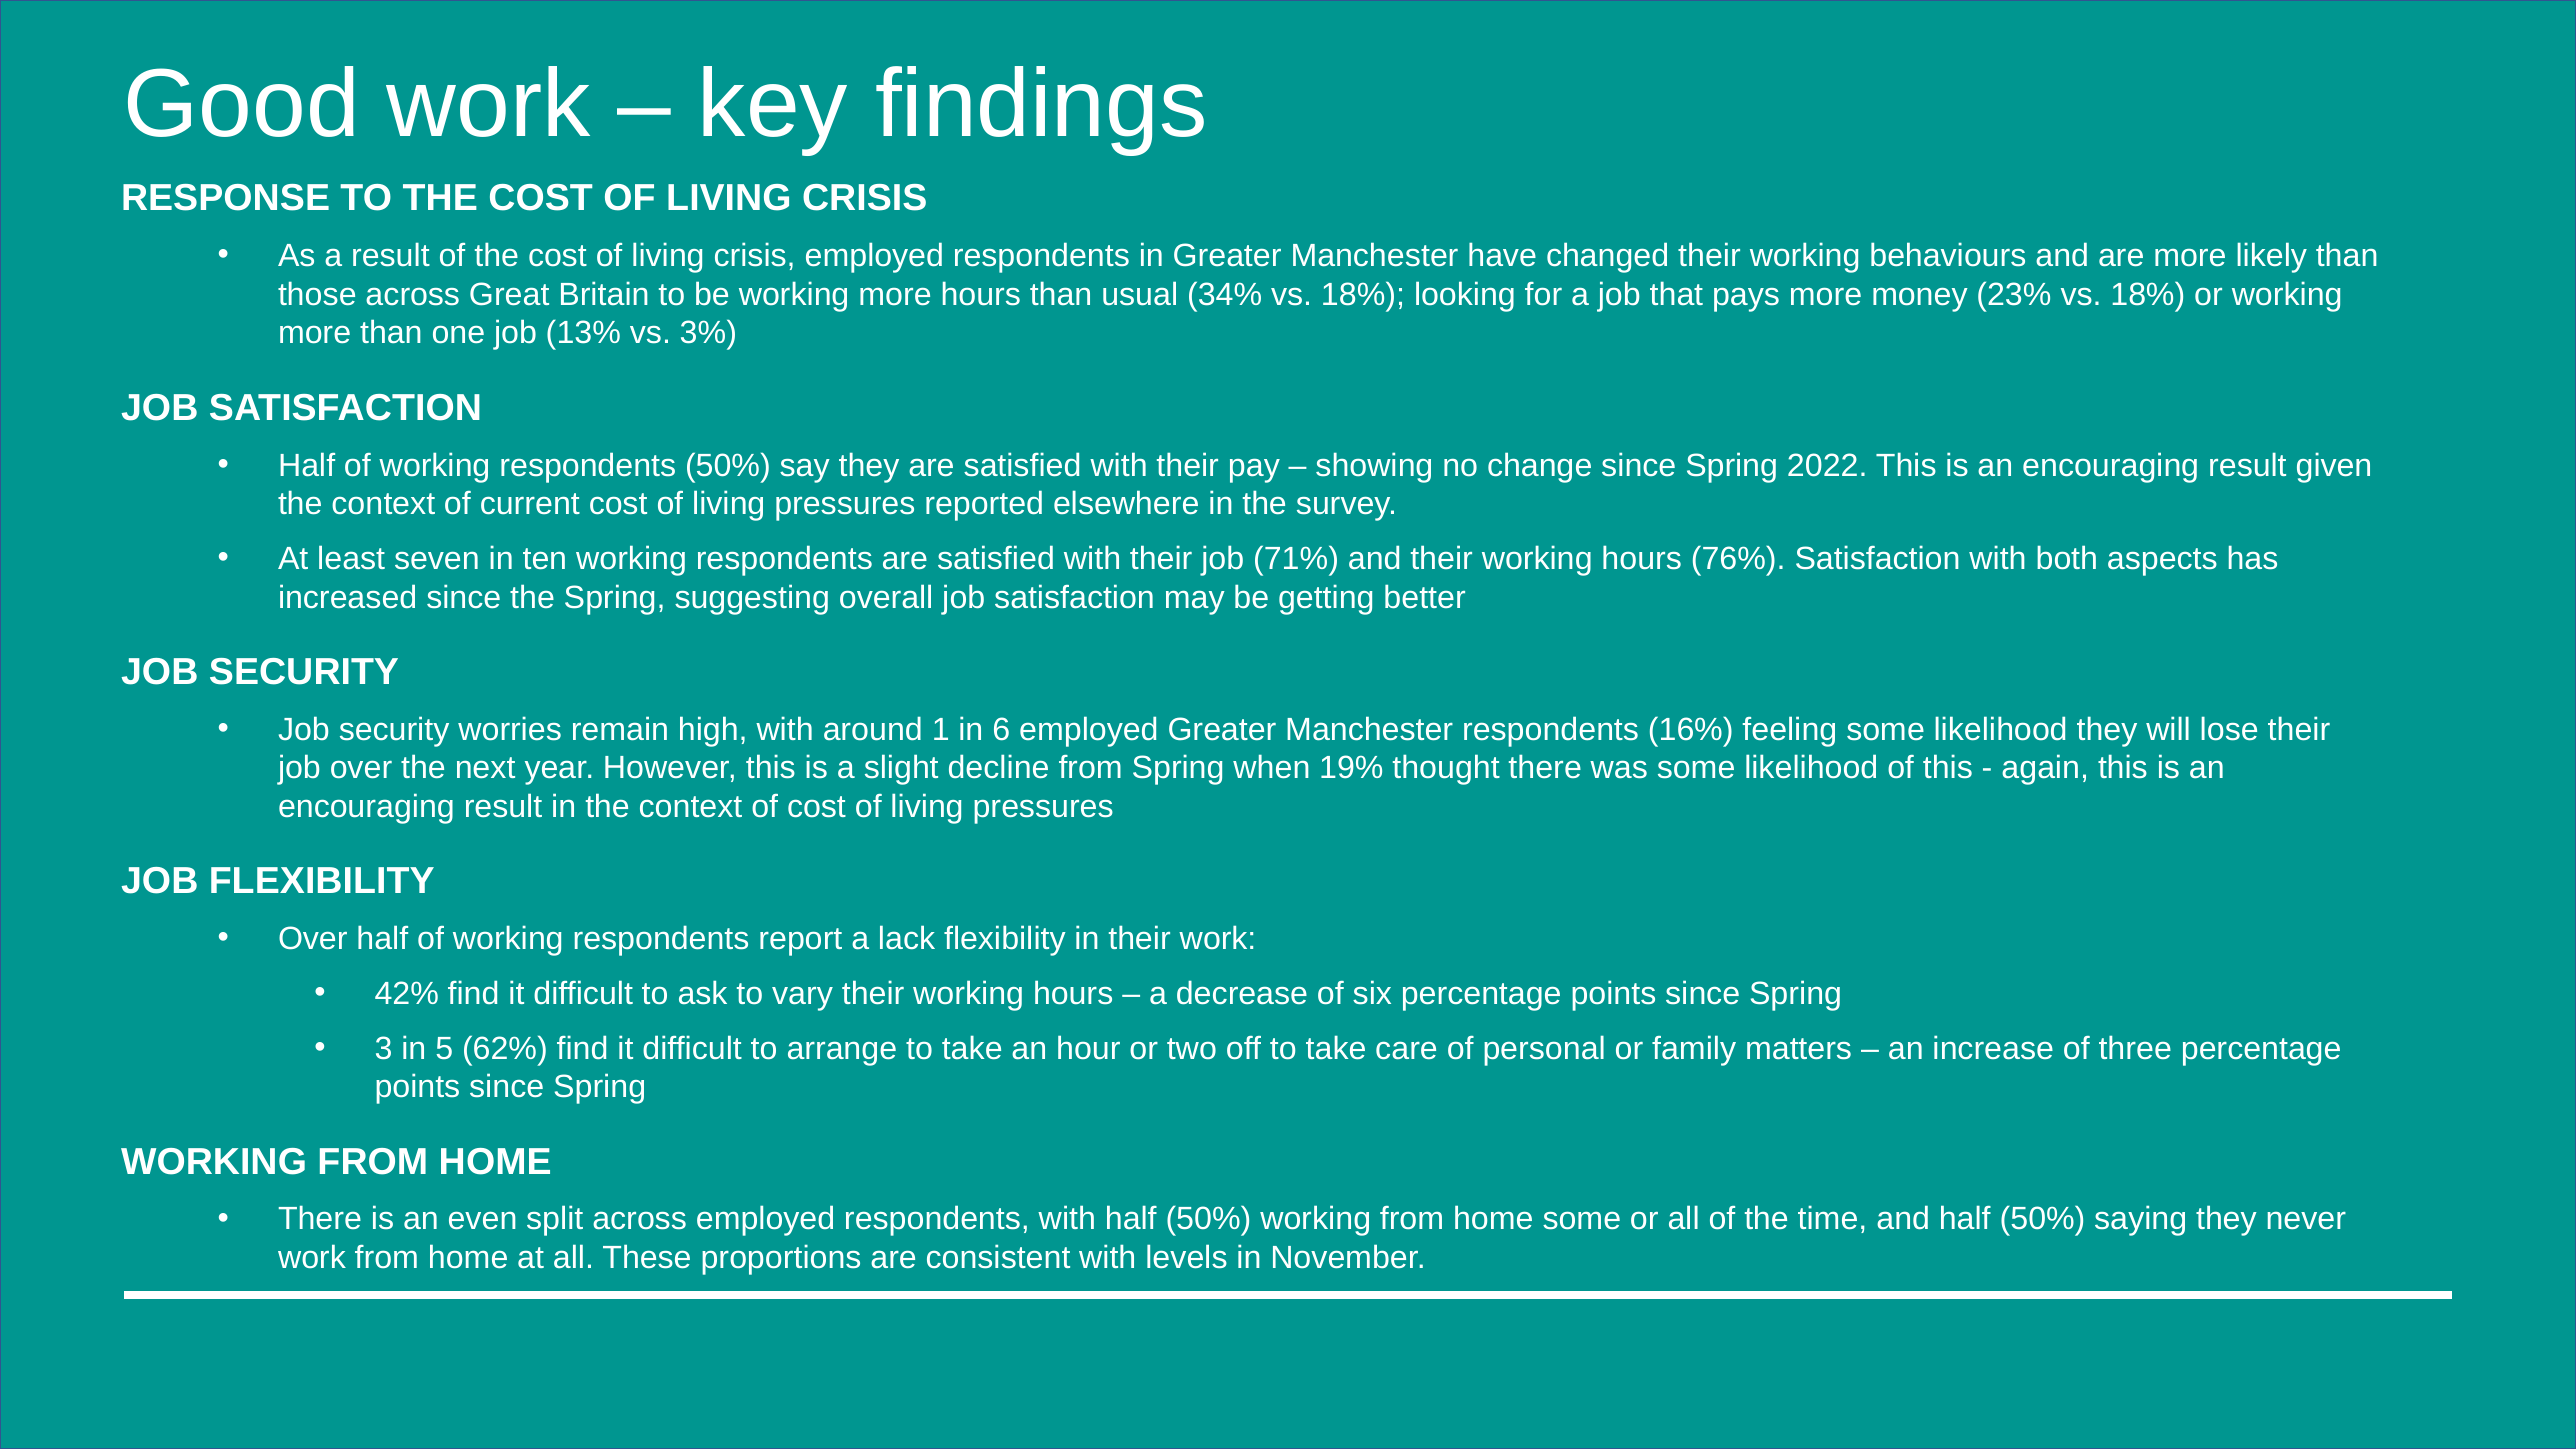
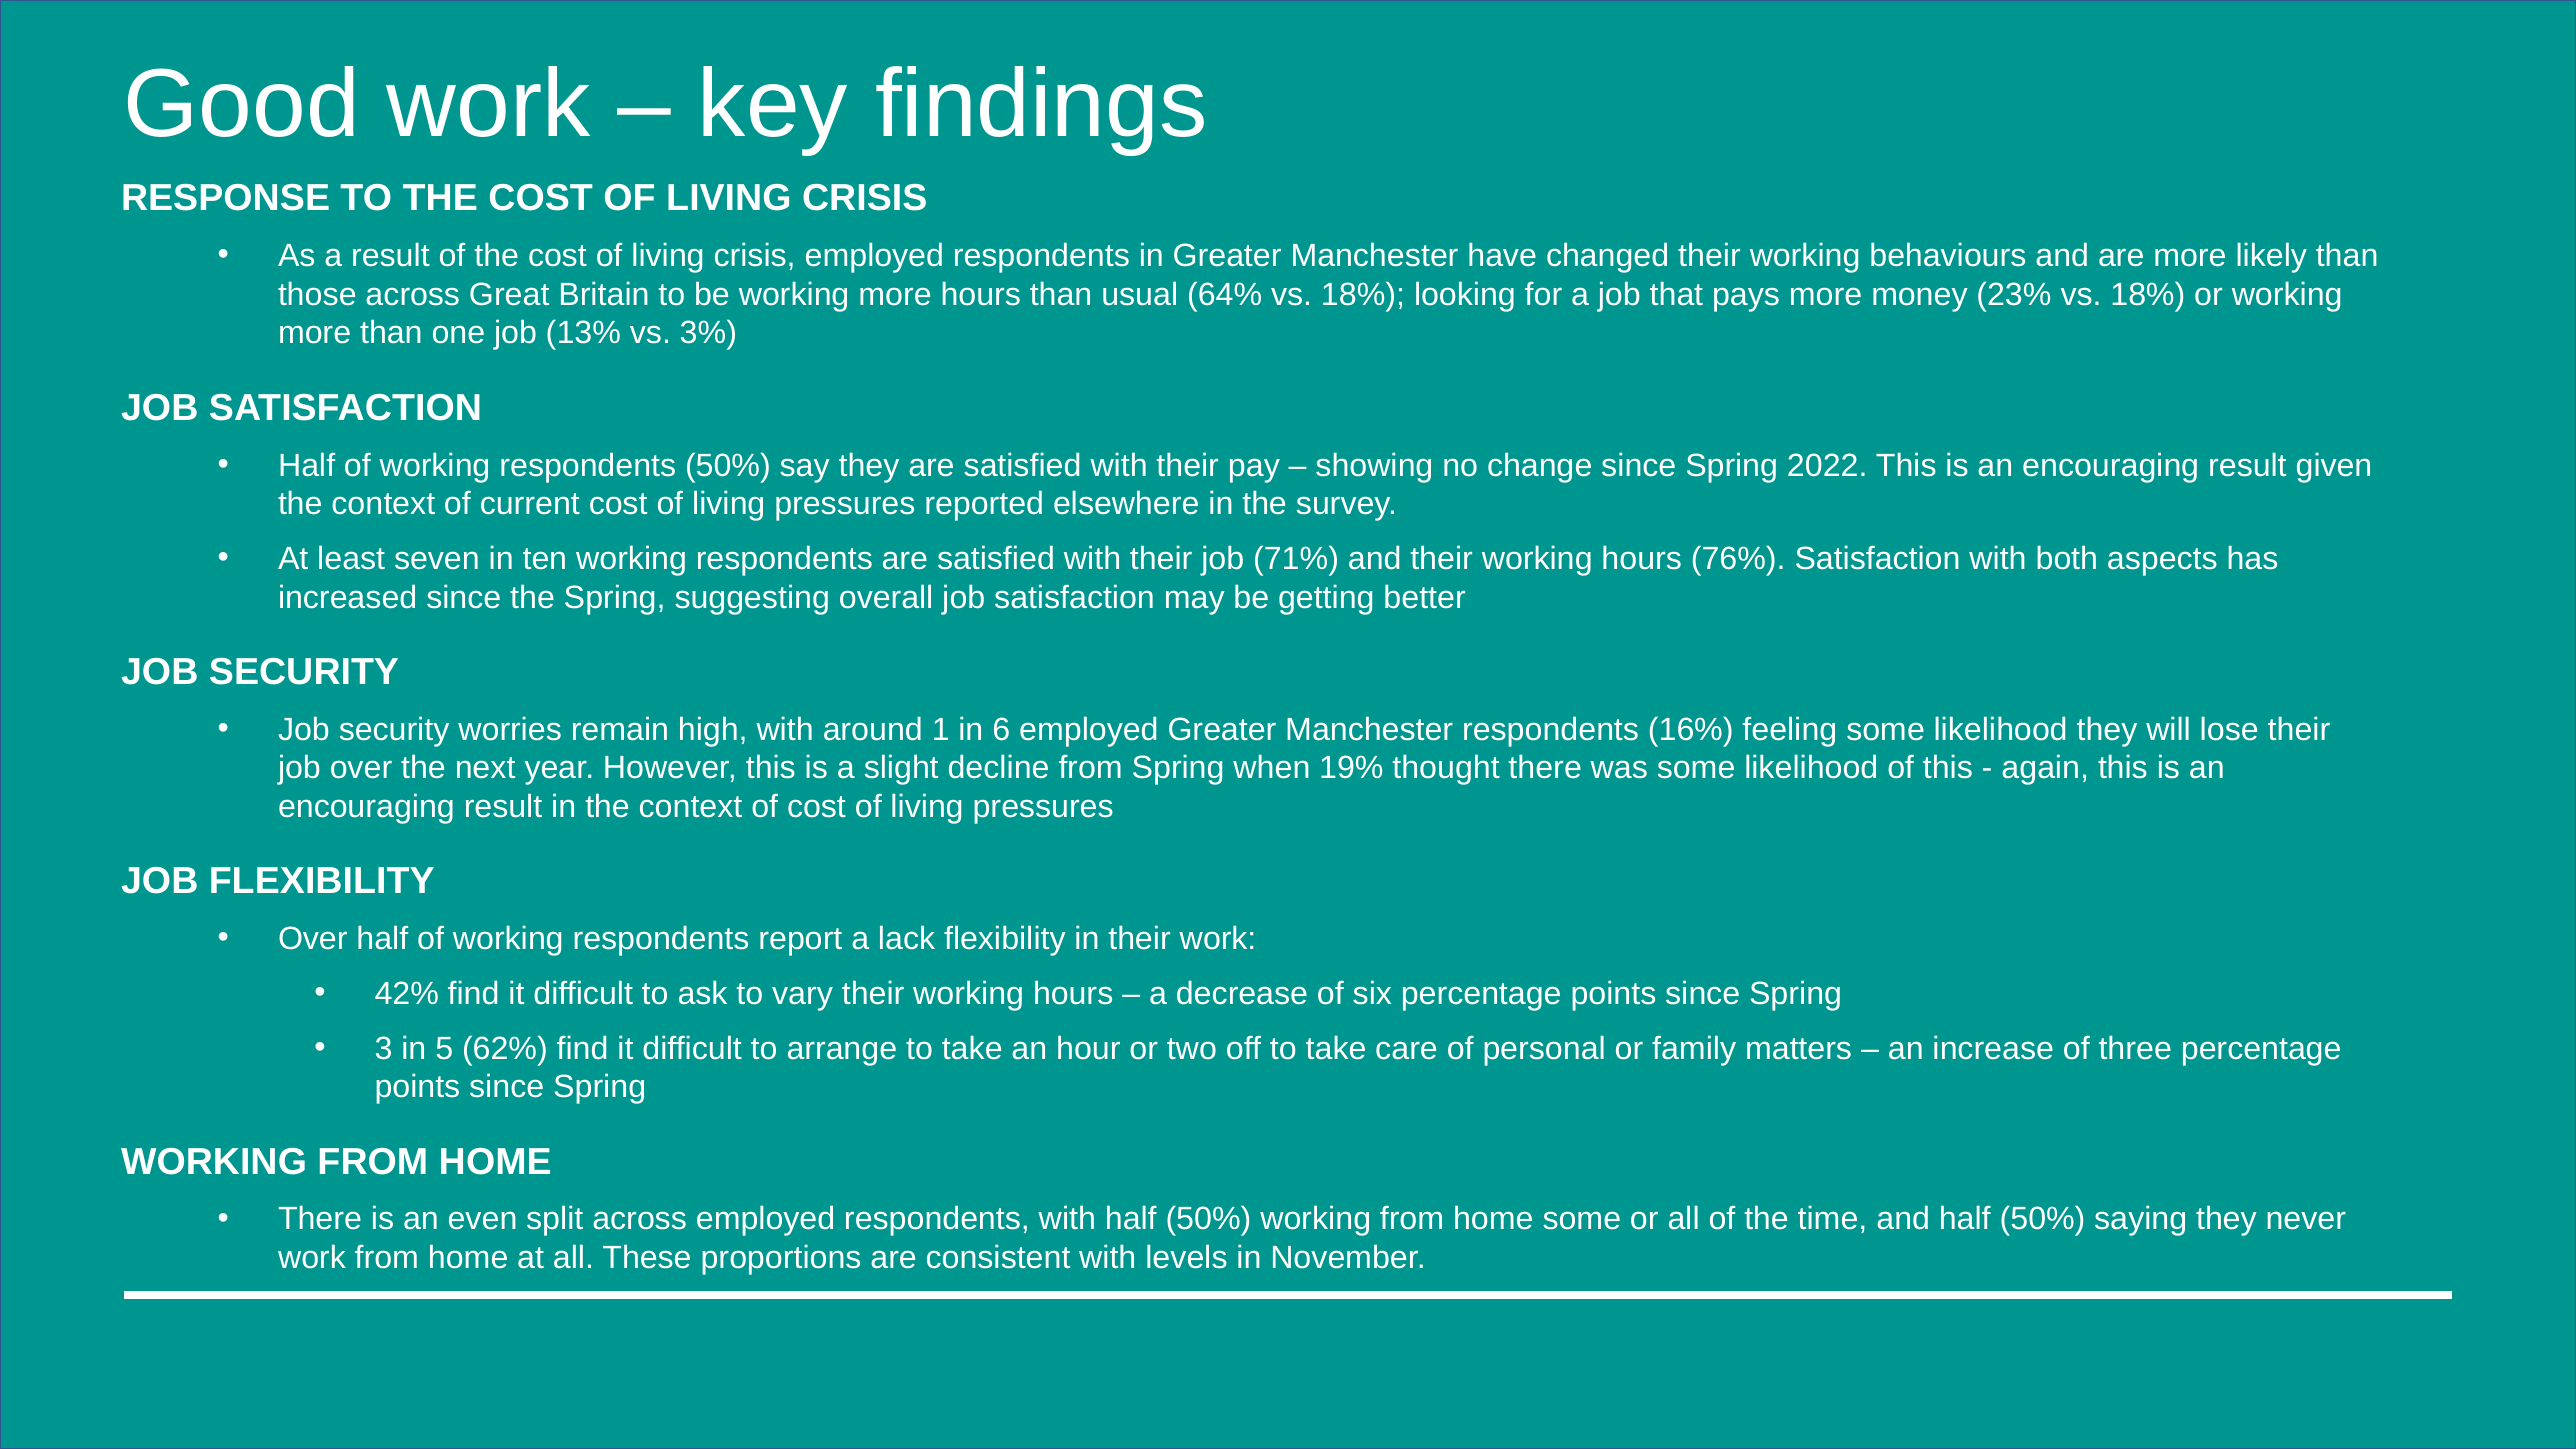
34%: 34% -> 64%
